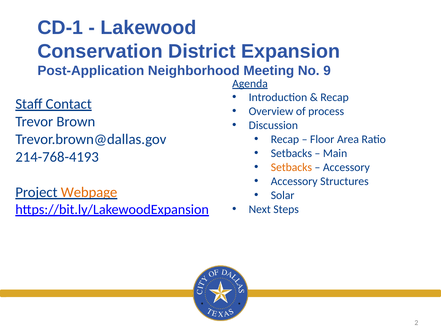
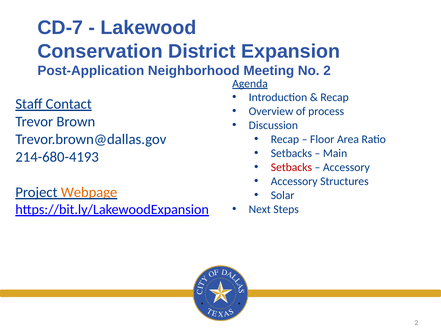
CD-1: CD-1 -> CD-7
No 9: 9 -> 2
214-768-4193: 214-768-4193 -> 214-680-4193
Setbacks at (291, 167) colour: orange -> red
